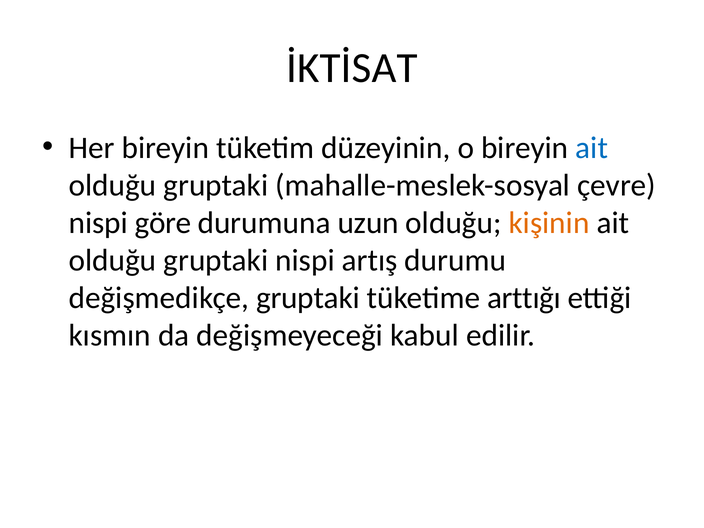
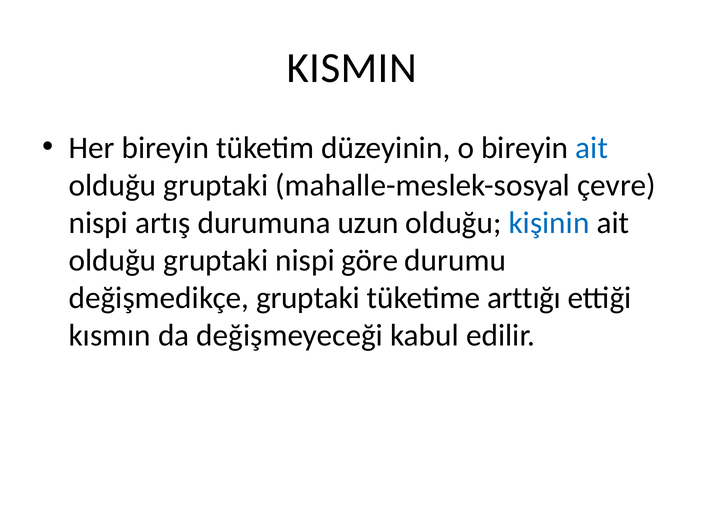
İKTİSAT: İKTİSAT -> KISMIN
göre: göre -> artış
kişinin colour: orange -> blue
artış: artış -> göre
